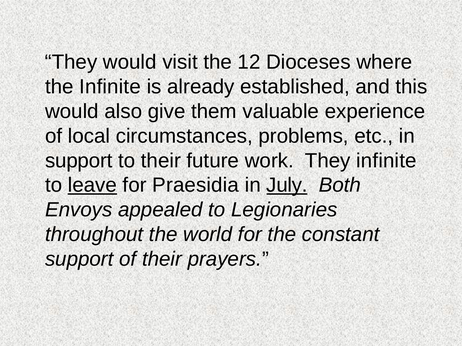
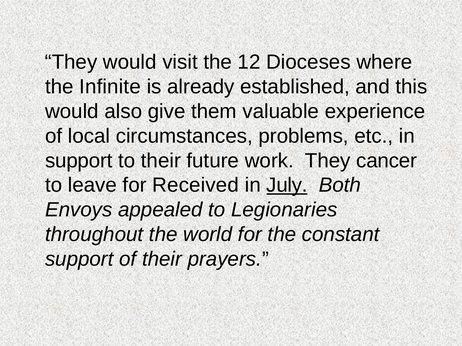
They infinite: infinite -> cancer
leave underline: present -> none
Praesidia: Praesidia -> Received
